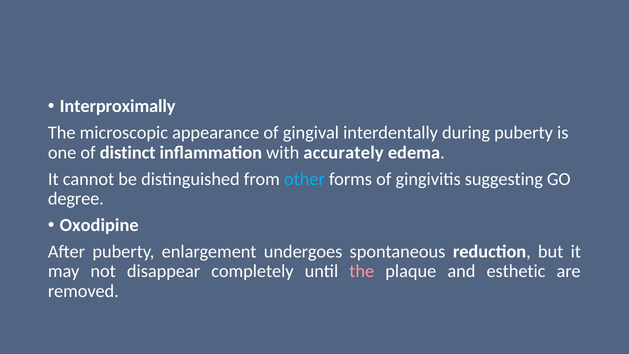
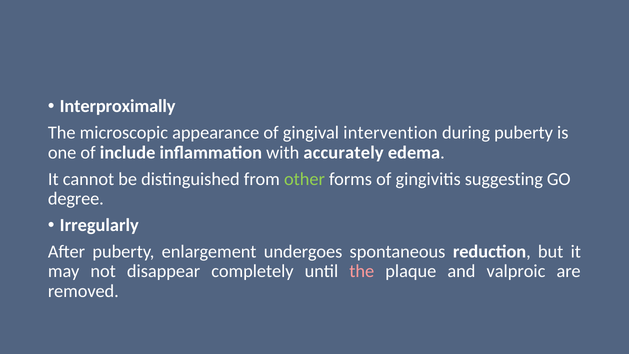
interdentally: interdentally -> intervention
distinct: distinct -> include
other colour: light blue -> light green
Oxodipine: Oxodipine -> Irregularly
esthetic: esthetic -> valproic
